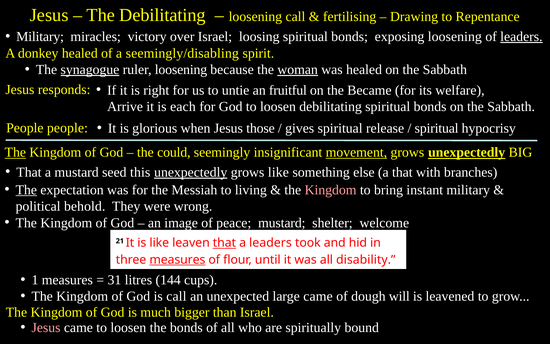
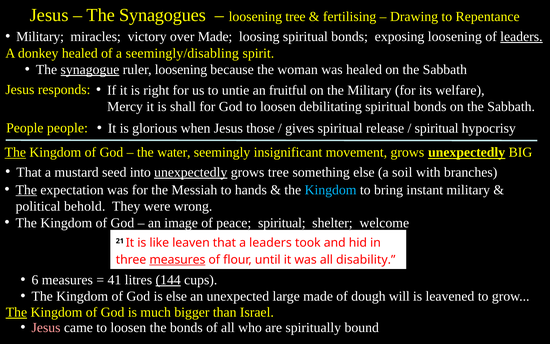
The Debilitating: Debilitating -> Synagogues
loosening call: call -> tree
over Israel: Israel -> Made
woman underline: present -> none
the Became: Became -> Military
Arrive: Arrive -> Mercy
each: each -> shall
could: could -> water
movement underline: present -> none
this: this -> into
grows like: like -> tree
a that: that -> soil
living: living -> hands
Kingdom at (331, 190) colour: pink -> light blue
peace mustard: mustard -> spiritual
that at (224, 243) underline: present -> none
1: 1 -> 6
31: 31 -> 41
144 underline: none -> present
is call: call -> else
large came: came -> made
The at (16, 312) underline: none -> present
